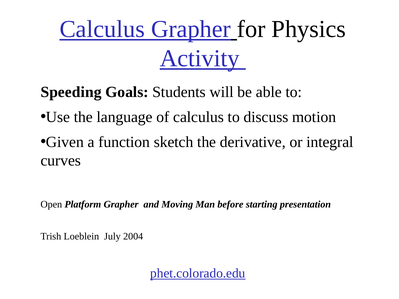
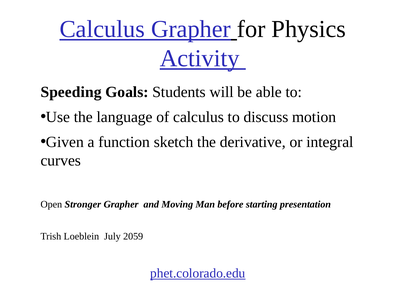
Platform: Platform -> Stronger
2004: 2004 -> 2059
